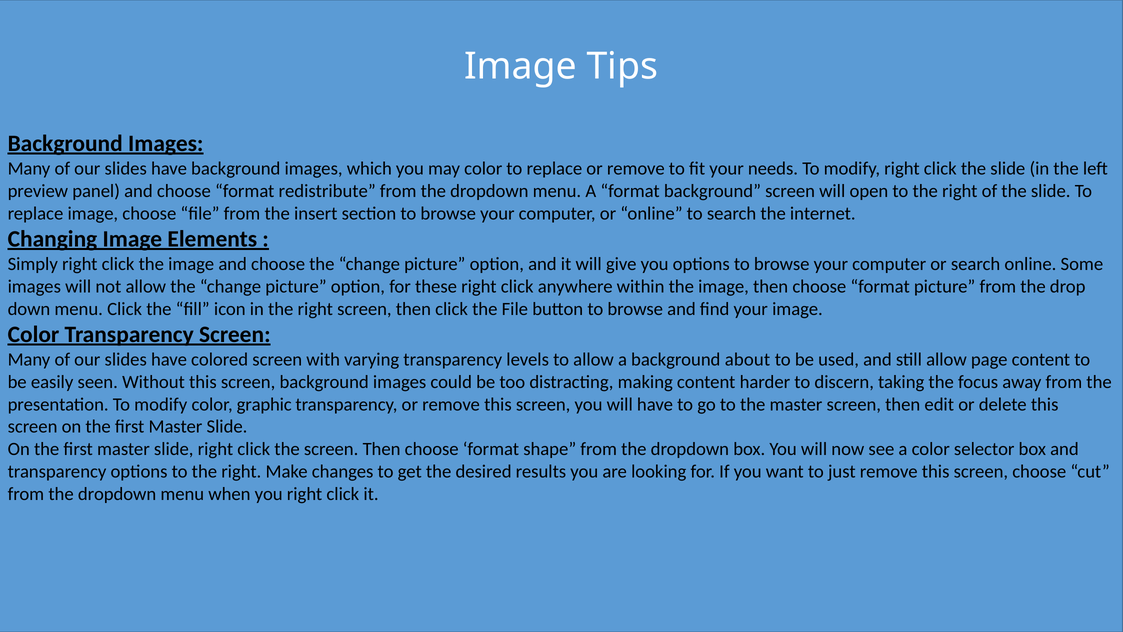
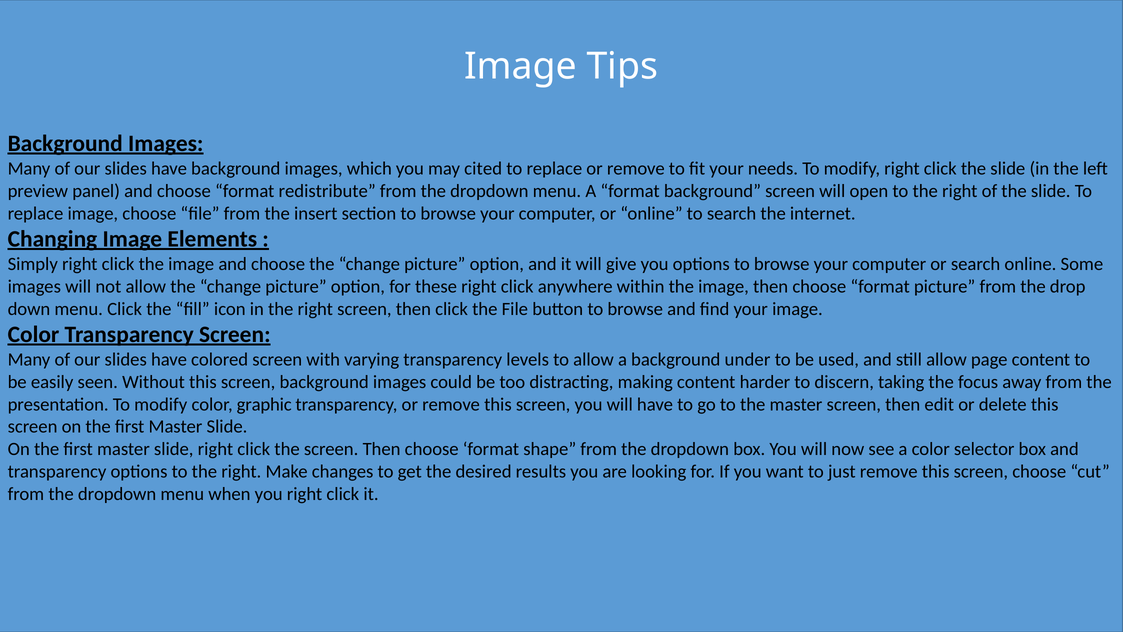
may color: color -> cited
about: about -> under
